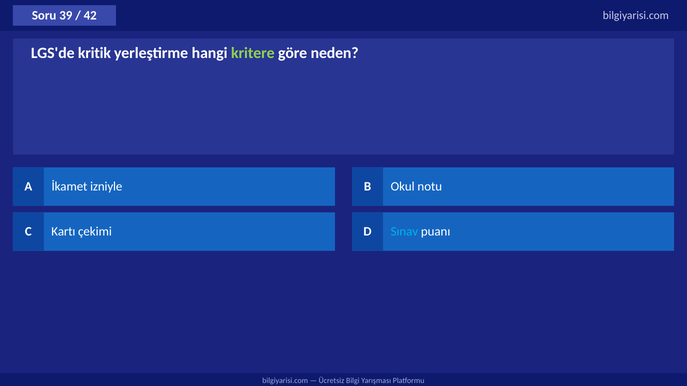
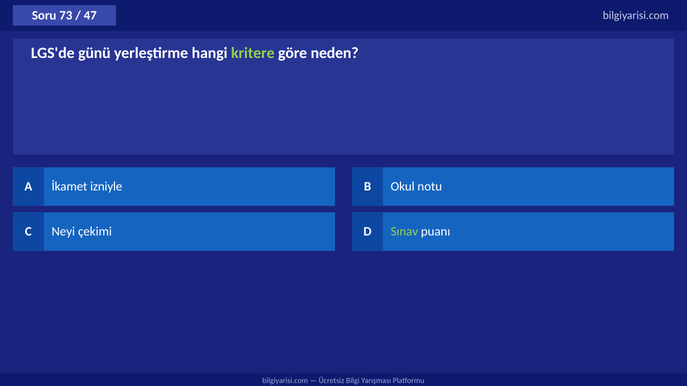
39: 39 -> 73
42: 42 -> 47
kritik: kritik -> günü
Kartı: Kartı -> Neyi
Sınav colour: light blue -> light green
